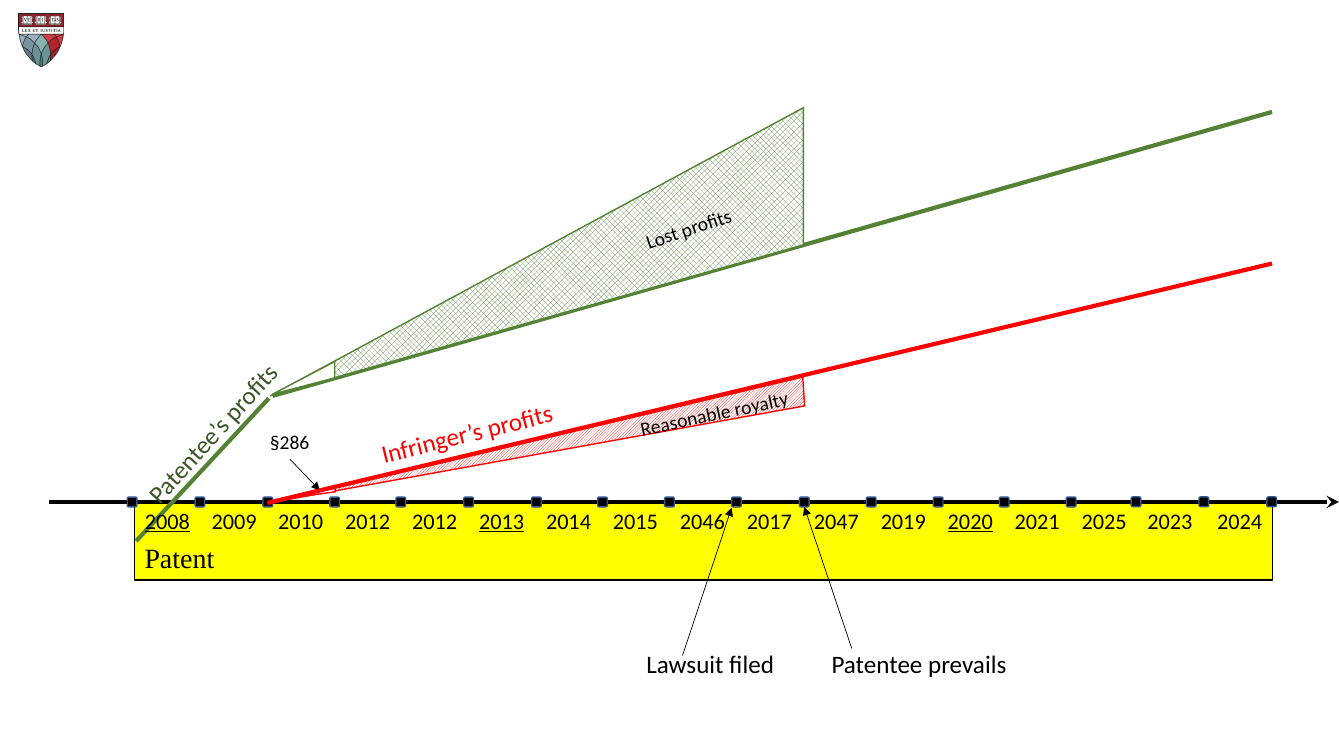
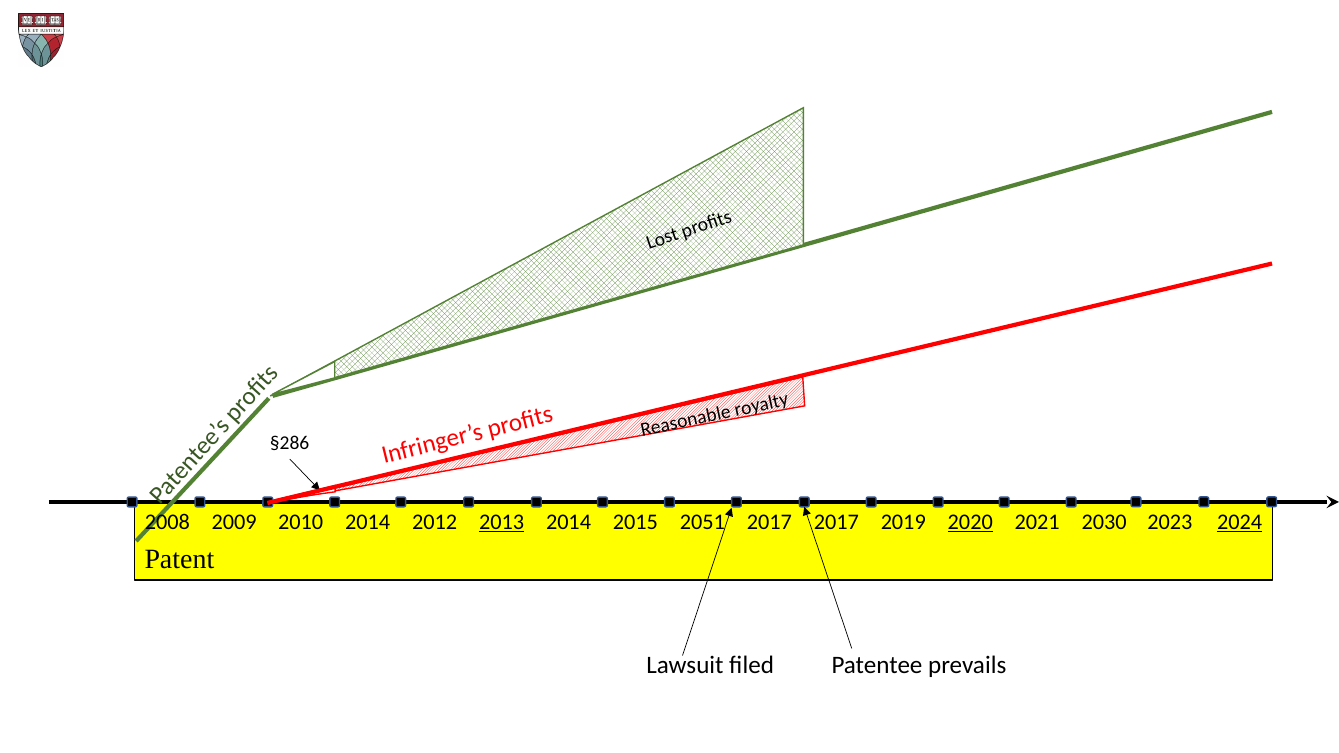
2008 underline: present -> none
2010 2012: 2012 -> 2014
2046: 2046 -> 2051
2017 2047: 2047 -> 2017
2025: 2025 -> 2030
2024 underline: none -> present
